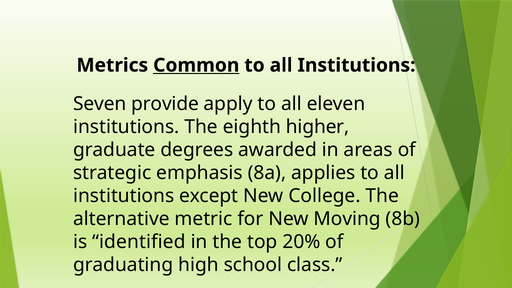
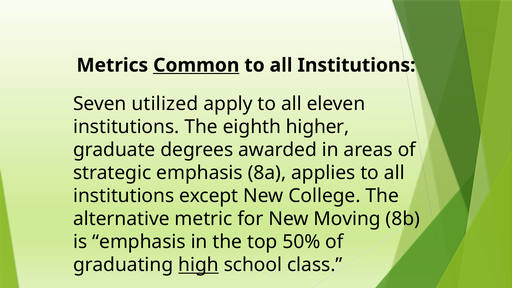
provide: provide -> utilized
is identified: identified -> emphasis
20%: 20% -> 50%
high underline: none -> present
